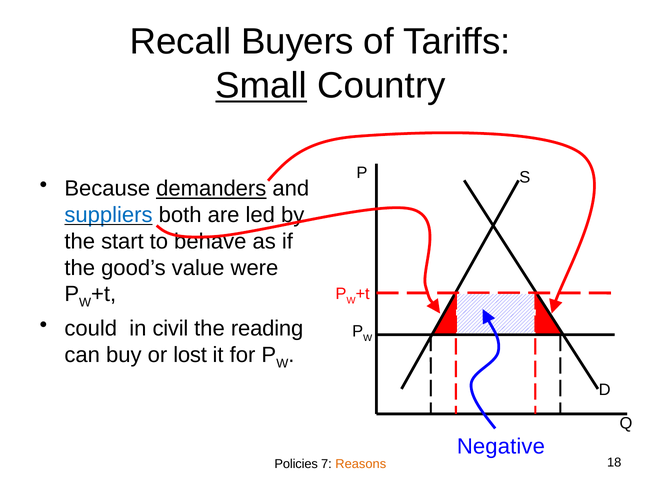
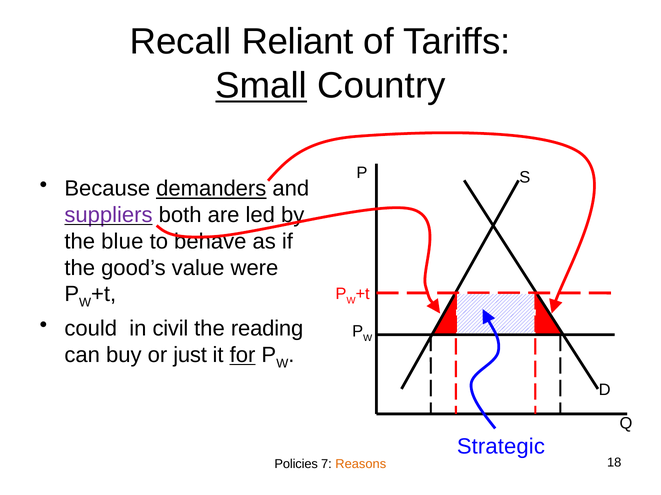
Buyers: Buyers -> Reliant
suppliers colour: blue -> purple
start: start -> blue
lost: lost -> just
for underline: none -> present
Negative: Negative -> Strategic
